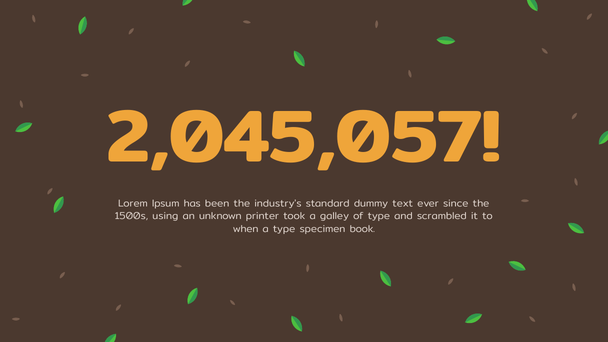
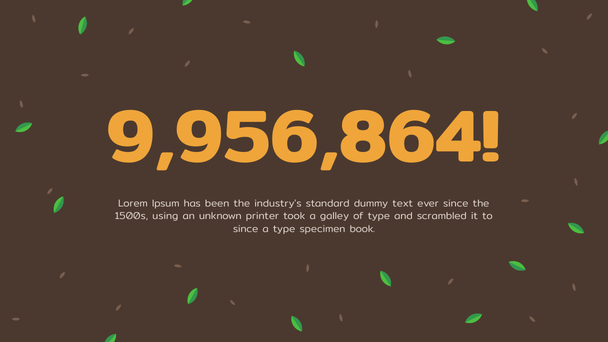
2,045,057: 2,045,057 -> 9,956,864
when at (246, 229): when -> since
